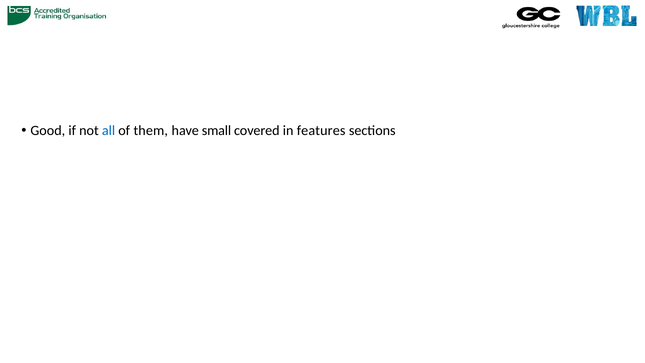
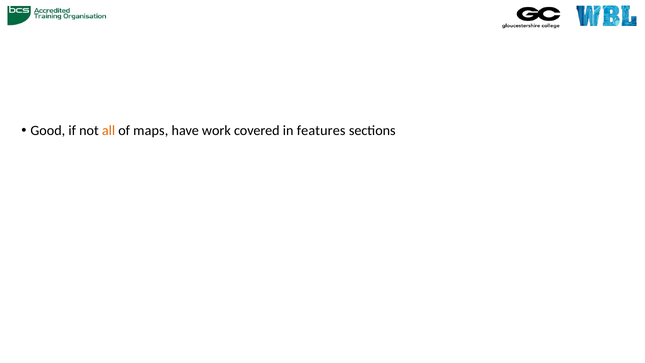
all colour: blue -> orange
them: them -> maps
small: small -> work
